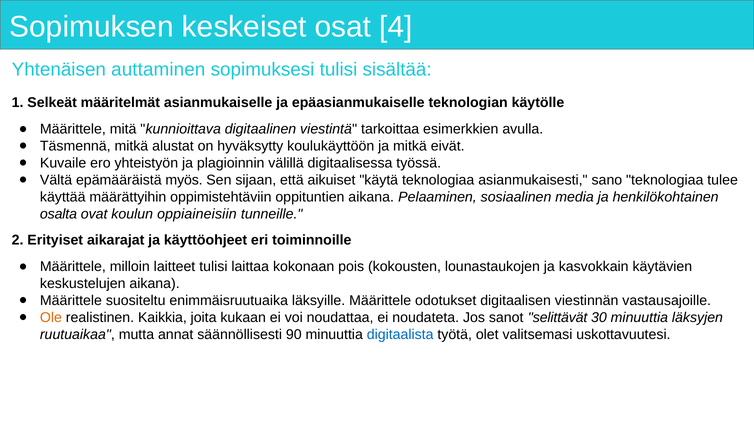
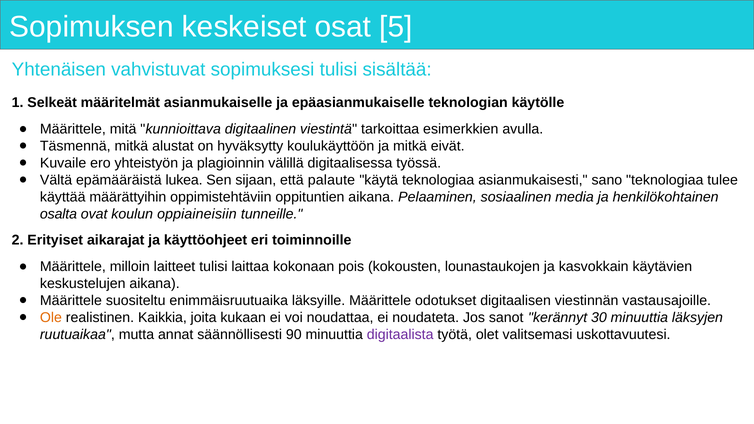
4: 4 -> 5
auttaminen: auttaminen -> vahvistuvat
myös: myös -> lukea
aikuiset: aikuiset -> palaute
selittävät: selittävät -> kerännyt
digitaalista colour: blue -> purple
